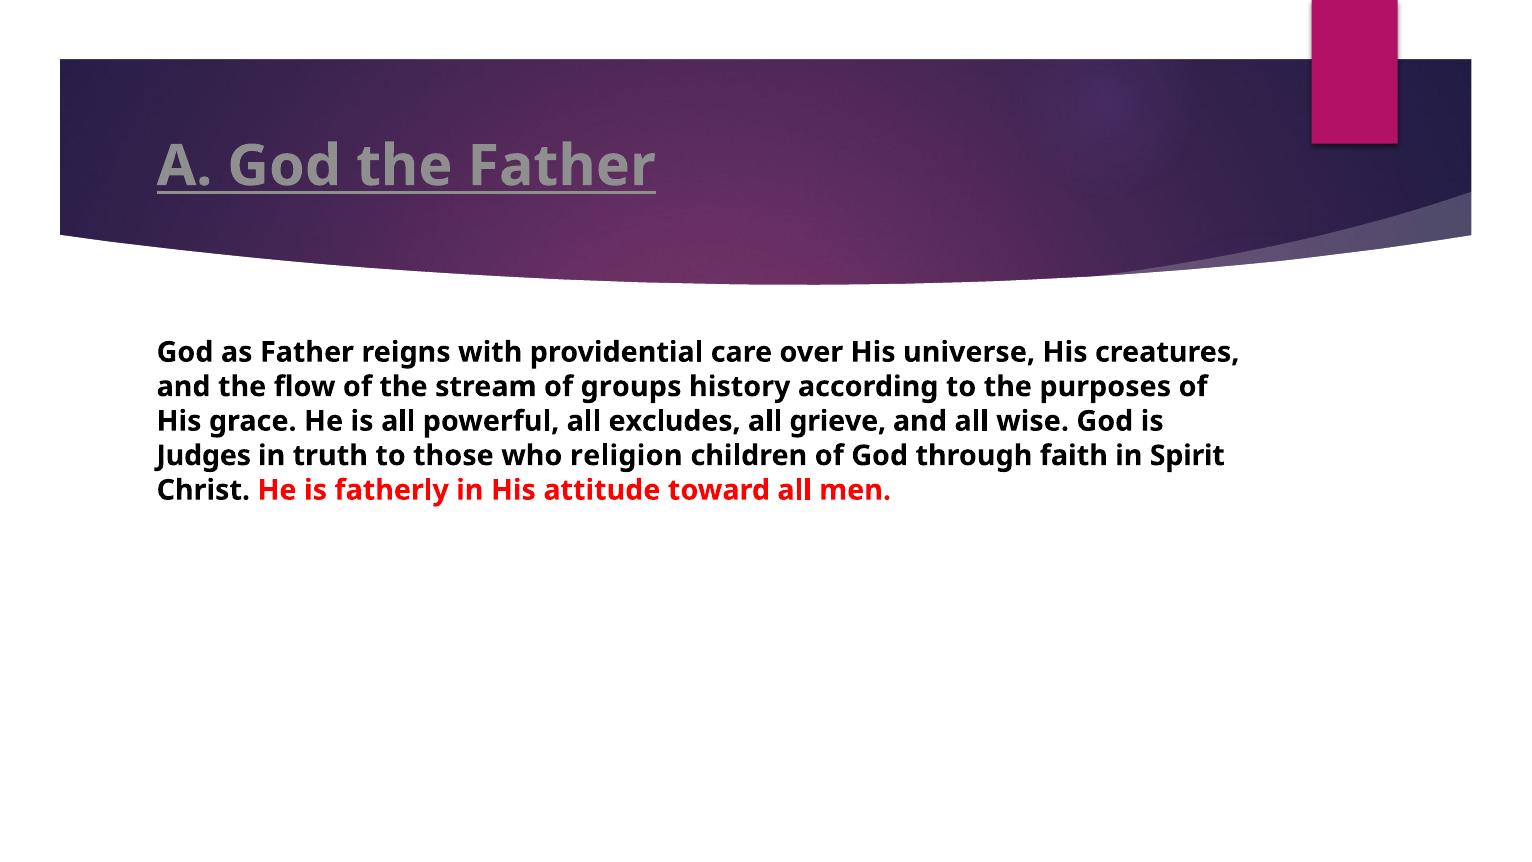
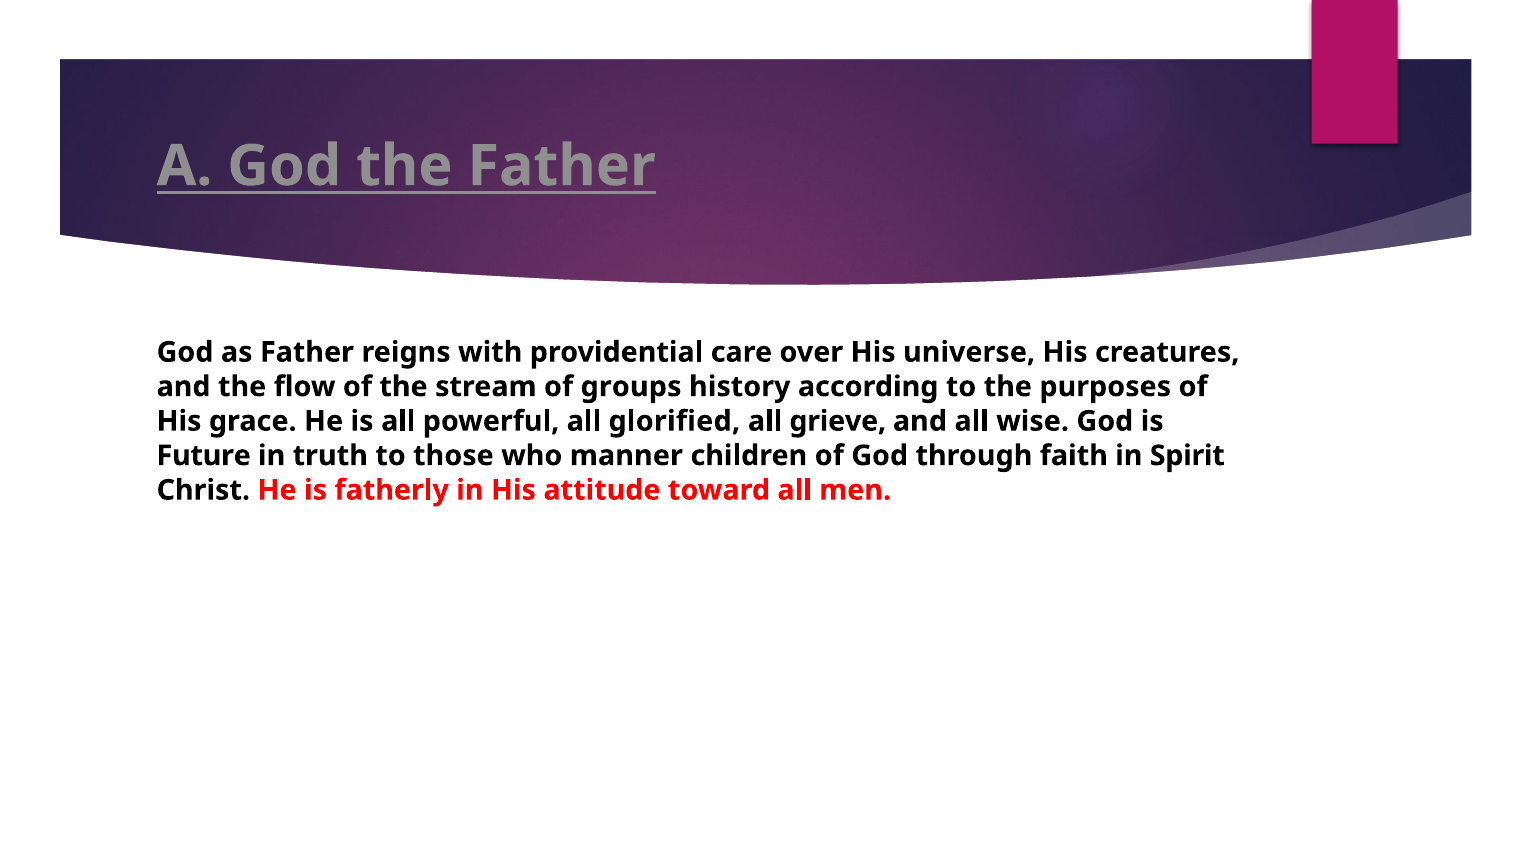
excludes: excludes -> glorified
Judges: Judges -> Future
religion: religion -> manner
